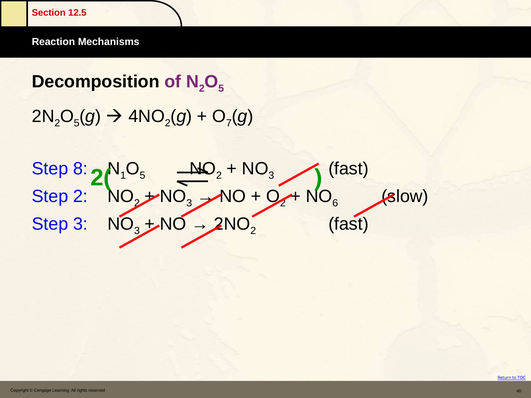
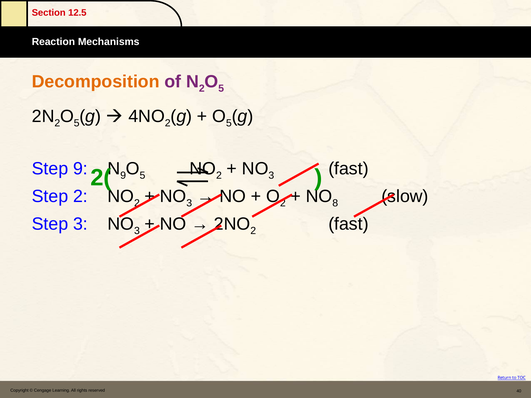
Decomposition colour: black -> orange
7 at (229, 123): 7 -> 5
Step 8: 8 -> 9
1 at (123, 176): 1 -> 9
6: 6 -> 8
